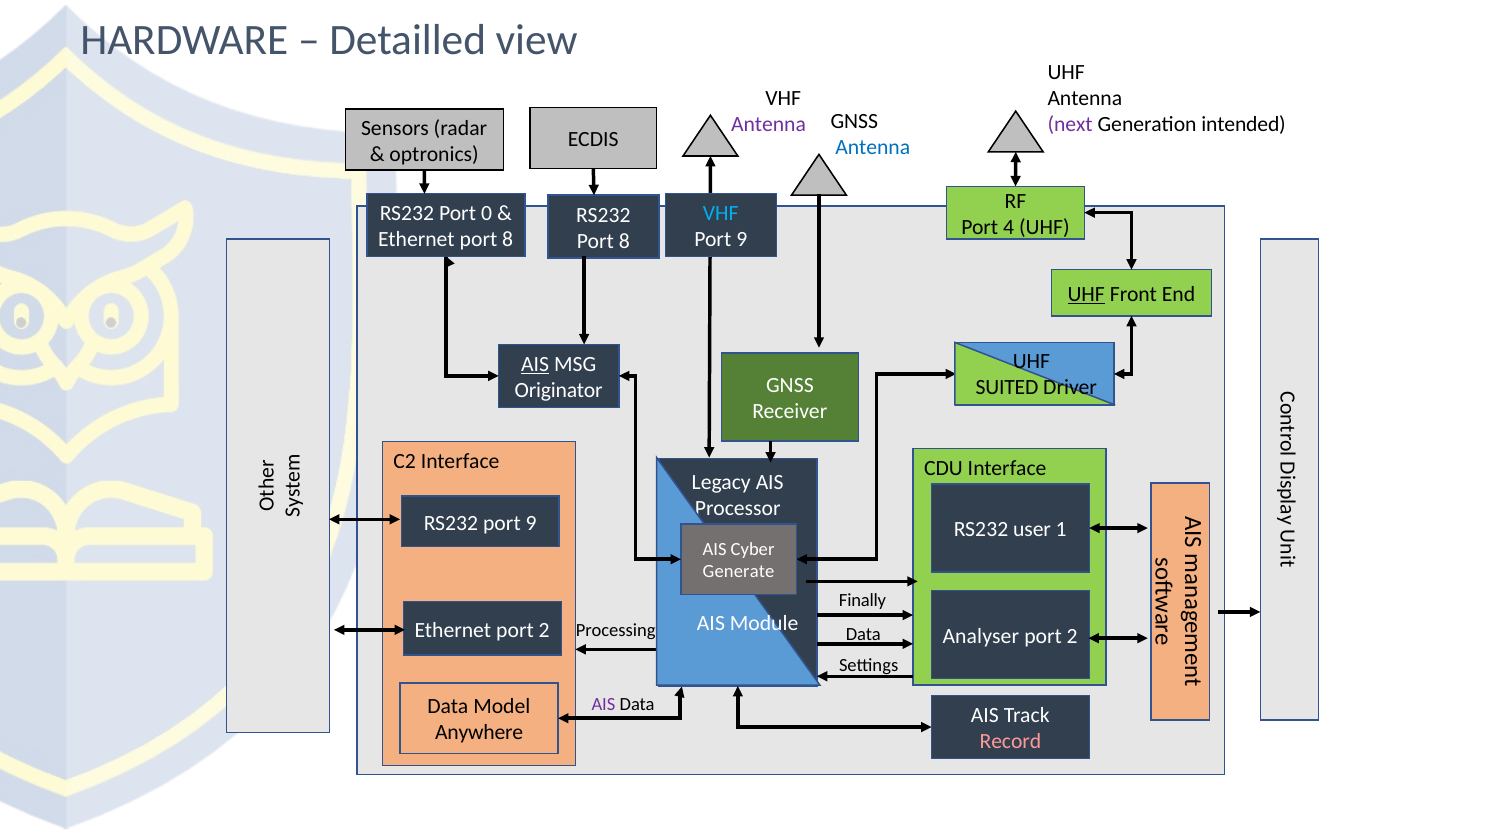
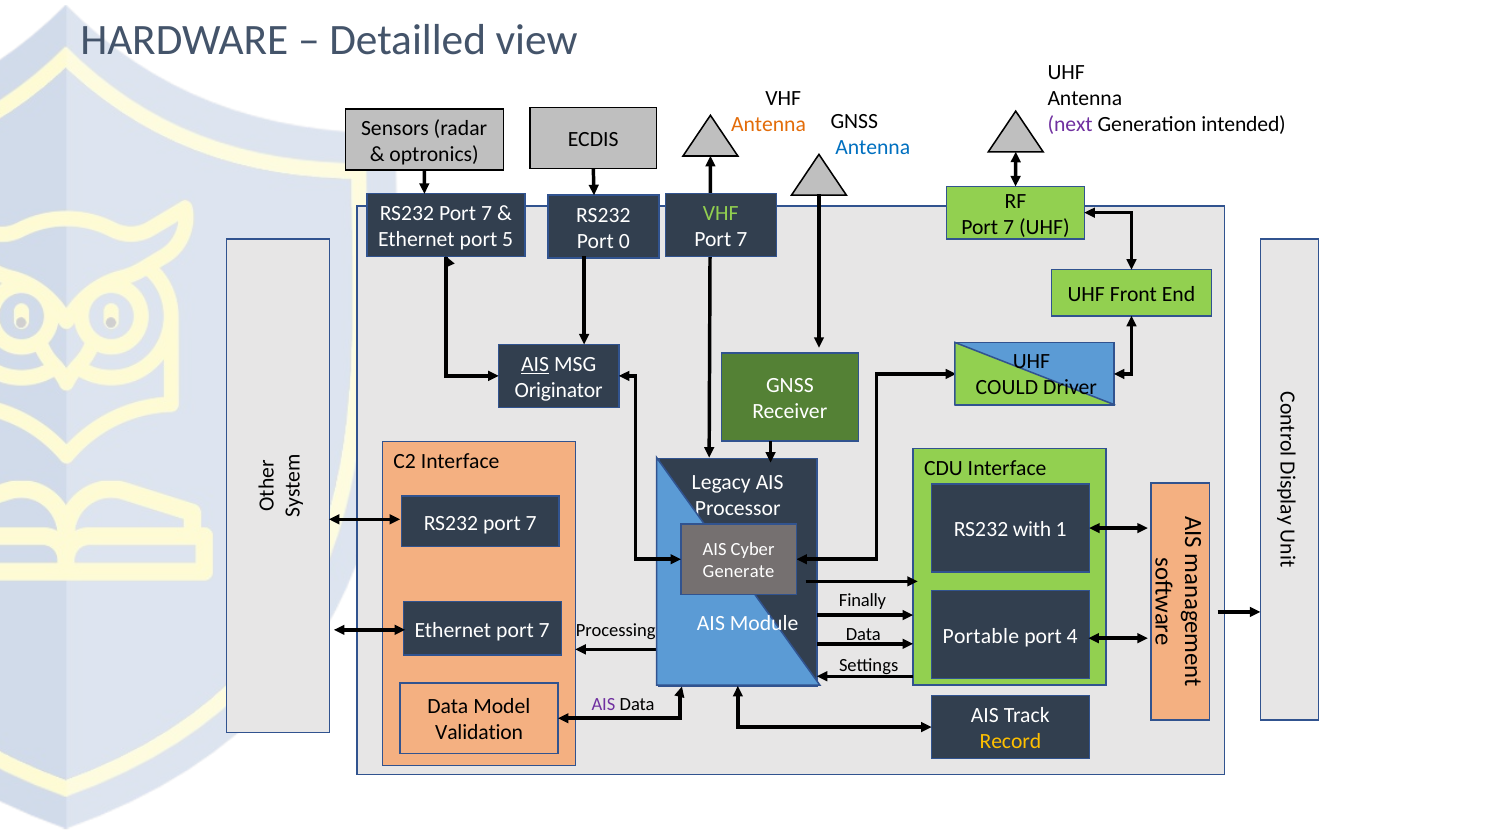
Antenna at (769, 125) colour: purple -> orange
0 at (487, 214): 0 -> 7
VHF at (721, 214) colour: light blue -> light green
4 at (1009, 227): 4 -> 7
Ethernet port 8: 8 -> 5
9 at (742, 240): 9 -> 7
8 at (624, 241): 8 -> 0
UHF at (1086, 294) underline: present -> none
SUITED: SUITED -> COULD
9 at (531, 523): 9 -> 7
user: user -> with
Ethernet port 2: 2 -> 7
Analyser: Analyser -> Portable
2 at (1072, 636): 2 -> 4
Anywhere: Anywhere -> Validation
Record colour: pink -> yellow
